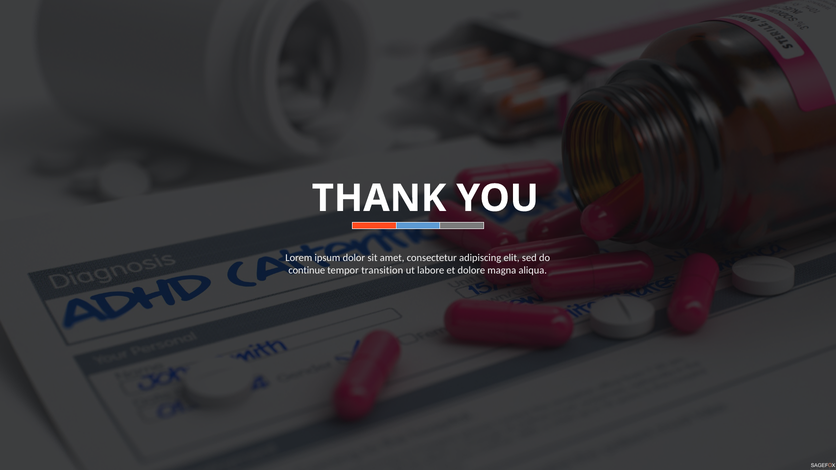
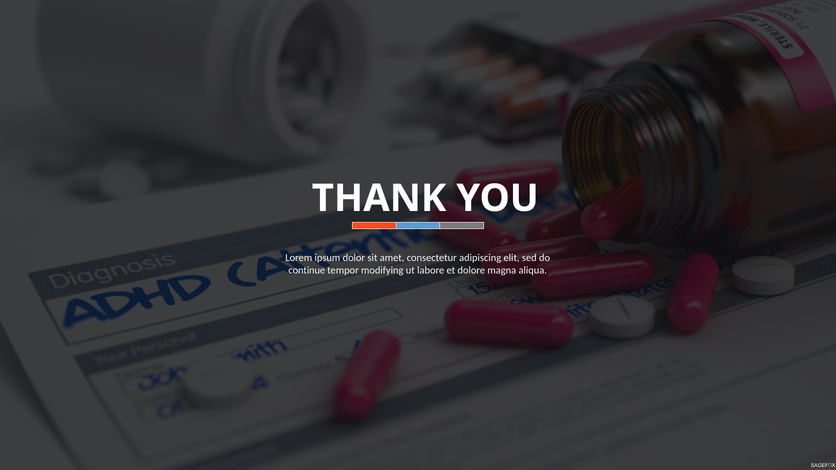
transition: transition -> modifying
